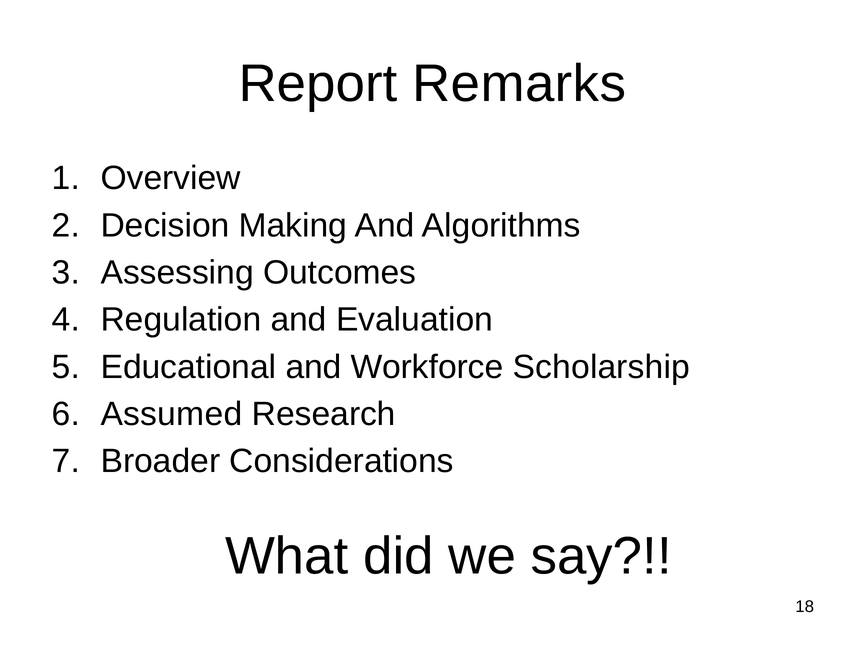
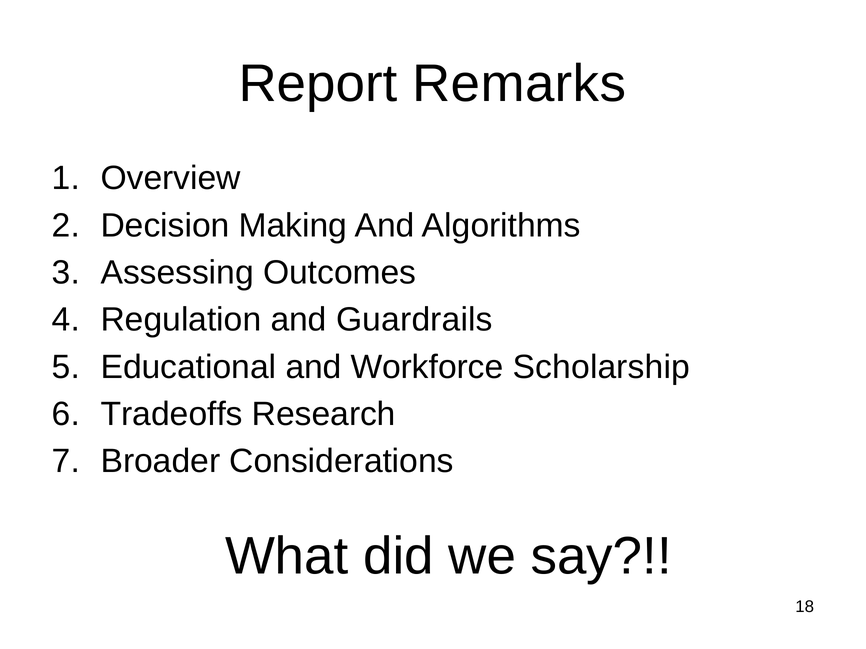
Evaluation: Evaluation -> Guardrails
Assumed: Assumed -> Tradeoffs
